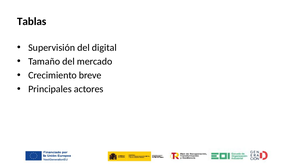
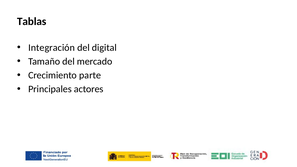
Supervisión: Supervisión -> Integración
breve: breve -> parte
